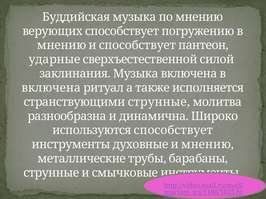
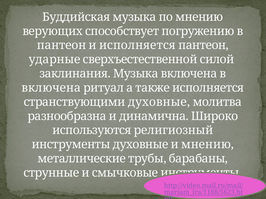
мнению at (62, 45): мнению -> пантеон
и способствует: способствует -> исполняется
странствующими струнные: струнные -> духовные
используются способствует: способствует -> религиозный
